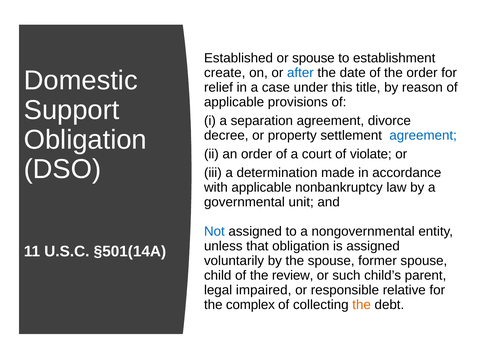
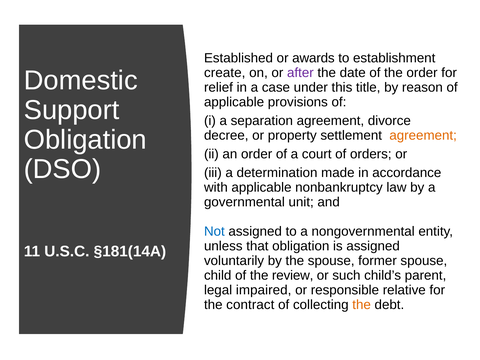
or spouse: spouse -> awards
after colour: blue -> purple
agreement at (423, 135) colour: blue -> orange
violate: violate -> orders
§501(14A: §501(14A -> §181(14A
complex: complex -> contract
